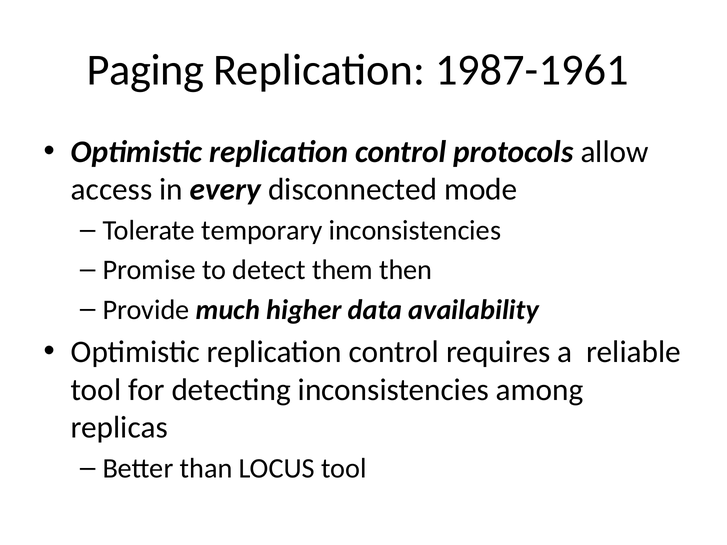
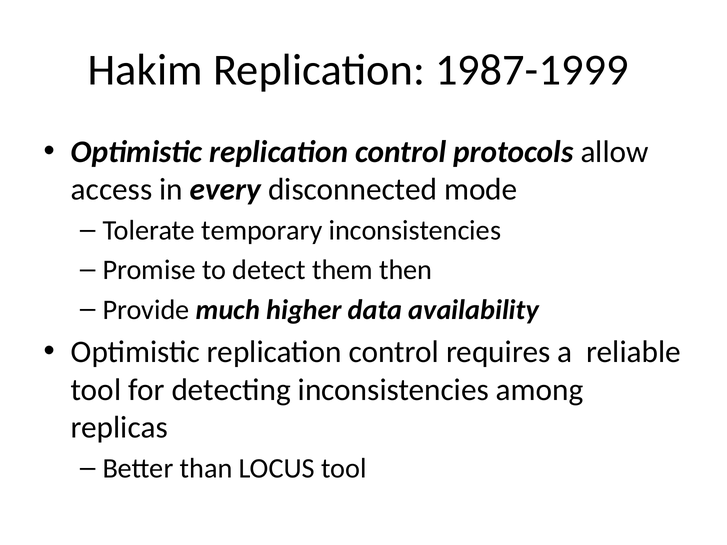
Paging: Paging -> Hakim
1987-1961: 1987-1961 -> 1987-1999
